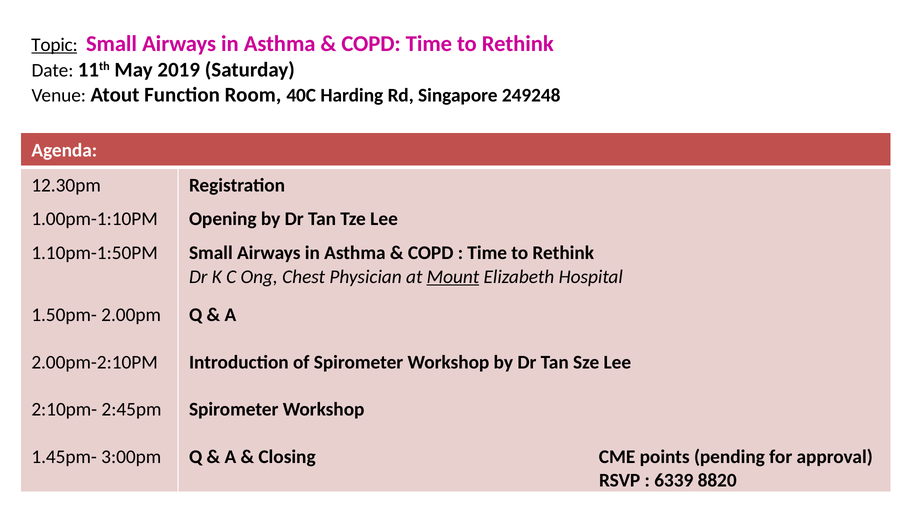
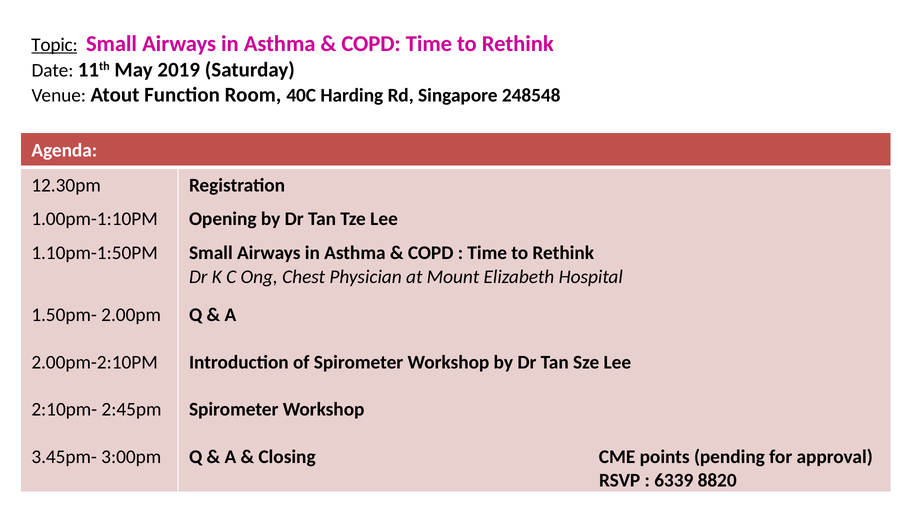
249248: 249248 -> 248548
Mount underline: present -> none
1.45pm-: 1.45pm- -> 3.45pm-
